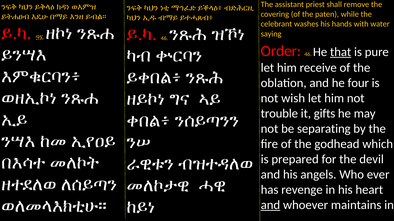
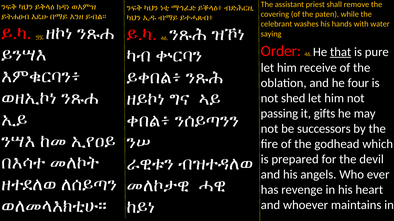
wish: wish -> shed
trouble: trouble -> passing
separating: separating -> successors
and at (270, 205) underline: present -> none
